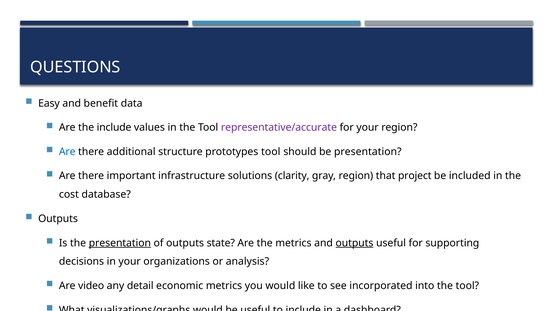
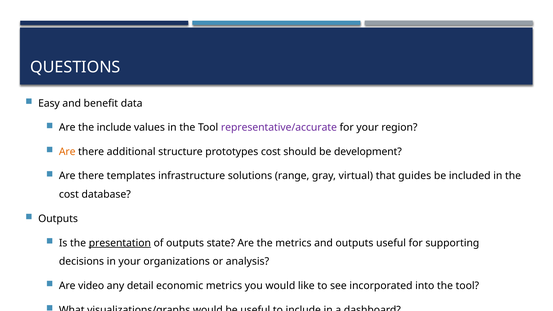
Are at (67, 152) colour: blue -> orange
prototypes tool: tool -> cost
be presentation: presentation -> development
important: important -> templates
clarity: clarity -> range
gray region: region -> virtual
project: project -> guides
outputs at (354, 243) underline: present -> none
